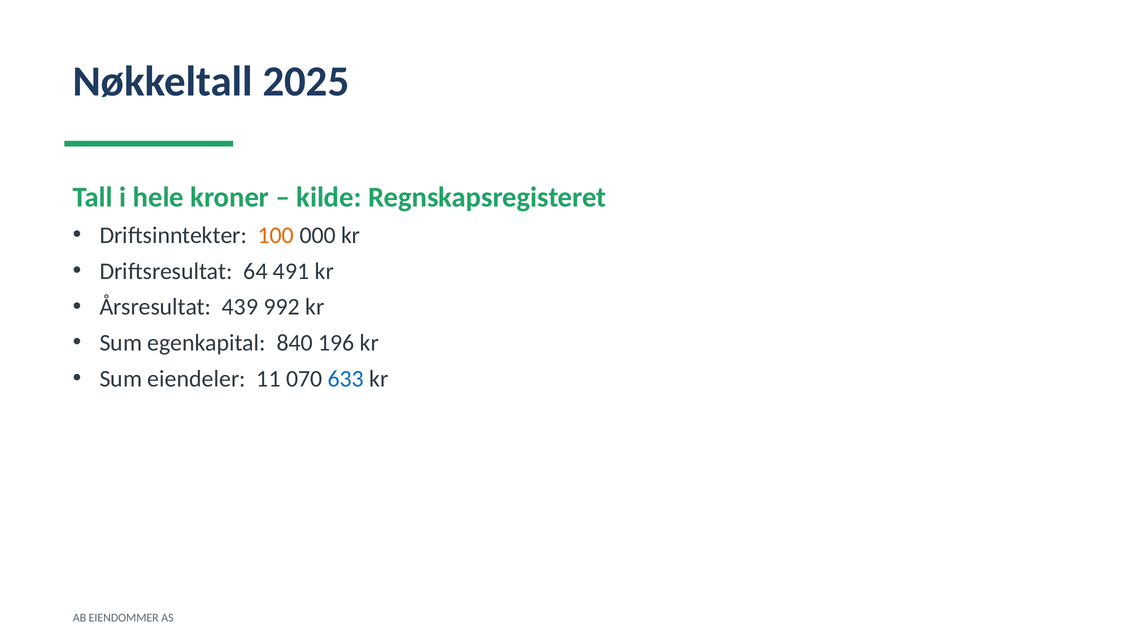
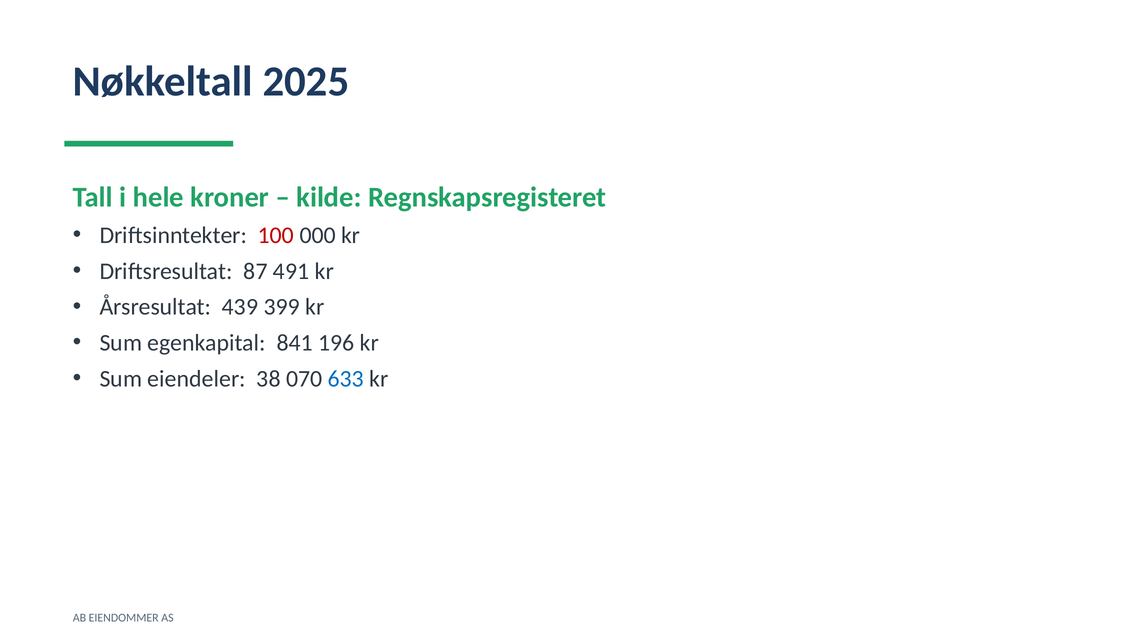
100 colour: orange -> red
64: 64 -> 87
992: 992 -> 399
840: 840 -> 841
11: 11 -> 38
